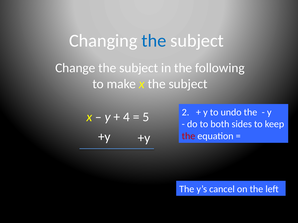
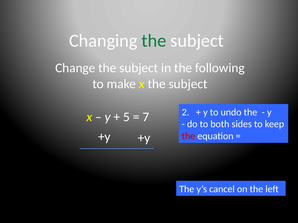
the at (154, 41) colour: blue -> green
4: 4 -> 5
5: 5 -> 7
